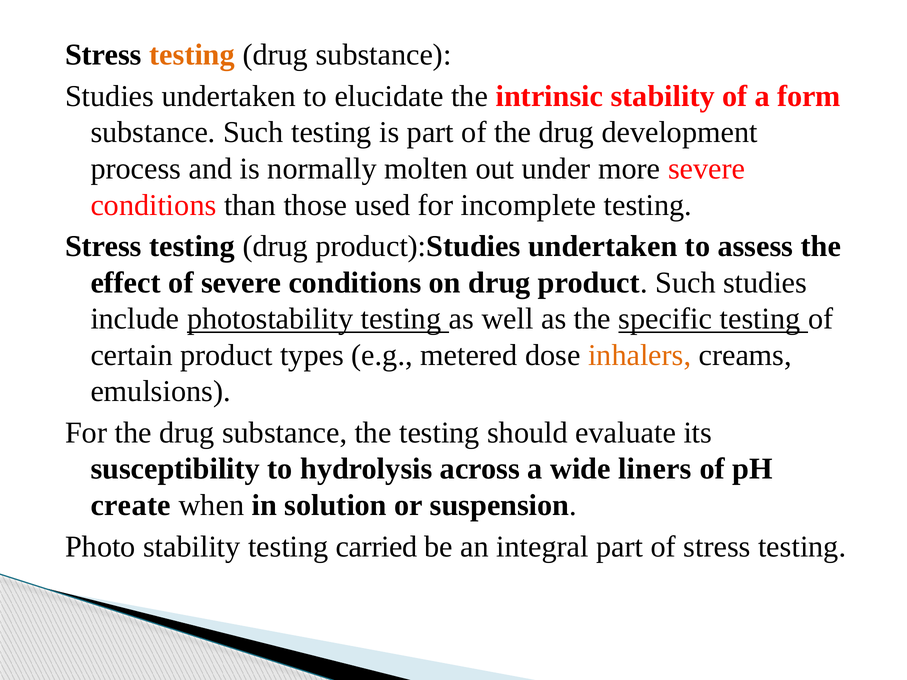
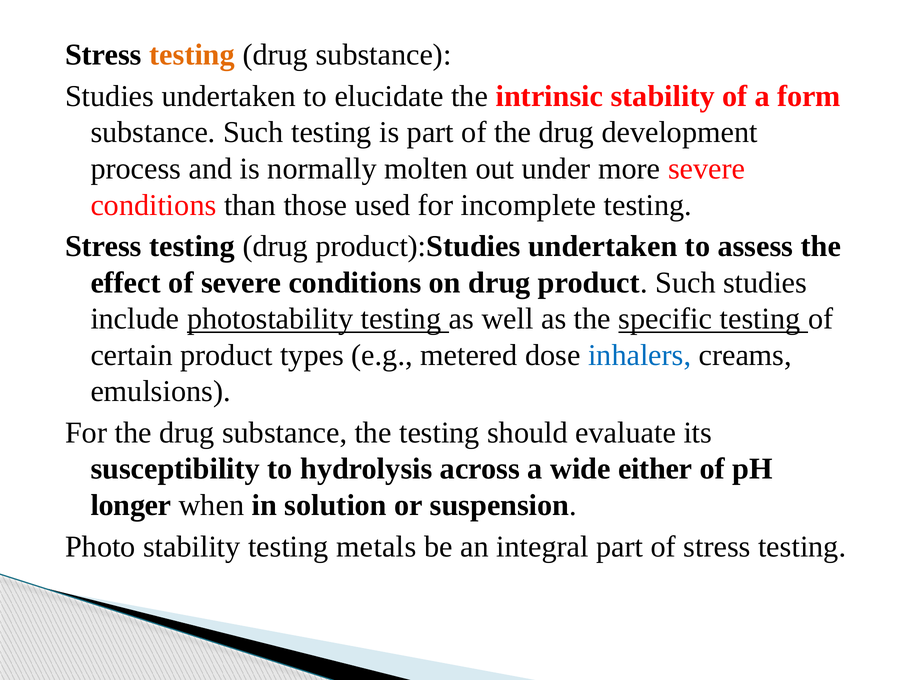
inhalers colour: orange -> blue
liners: liners -> either
create: create -> longer
carried: carried -> metals
